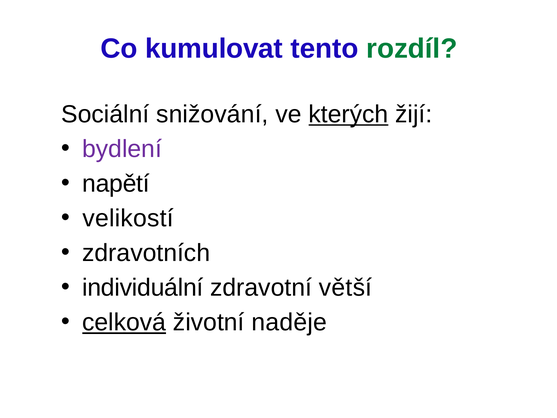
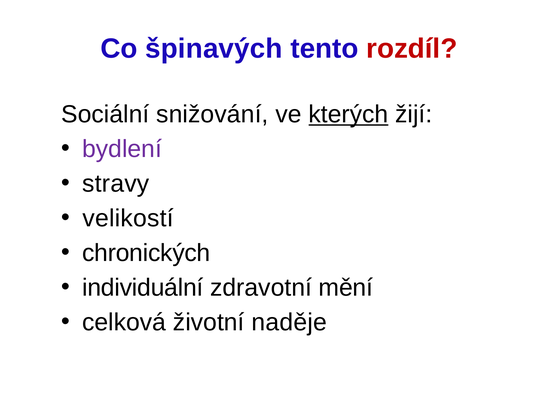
kumulovat: kumulovat -> špinavých
rozdíl colour: green -> red
napětí: napětí -> stravy
zdravotních: zdravotních -> chronických
větší: větší -> mění
celková underline: present -> none
